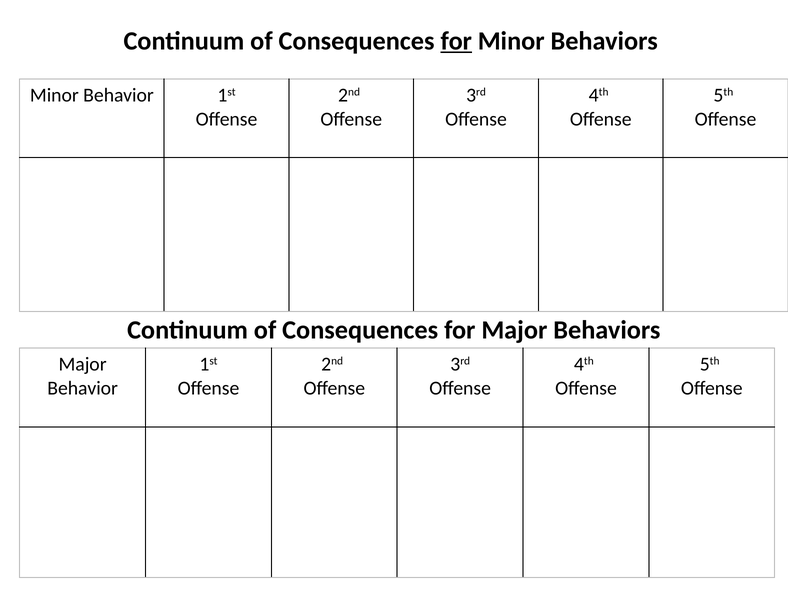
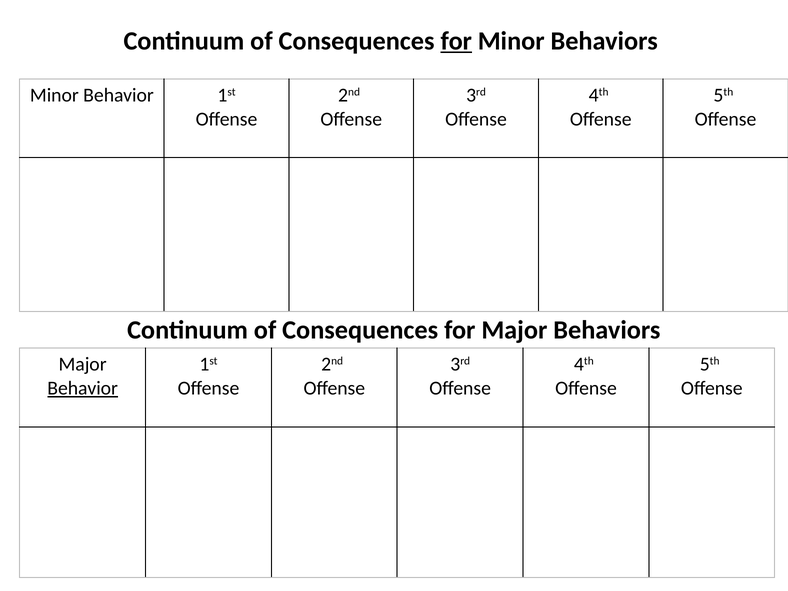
Behavior at (83, 388) underline: none -> present
